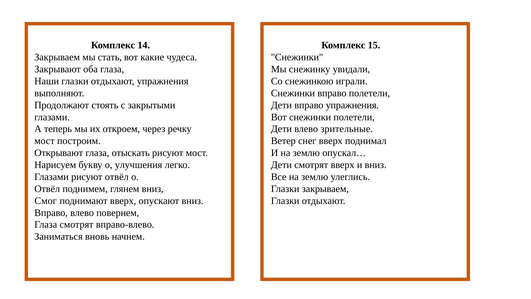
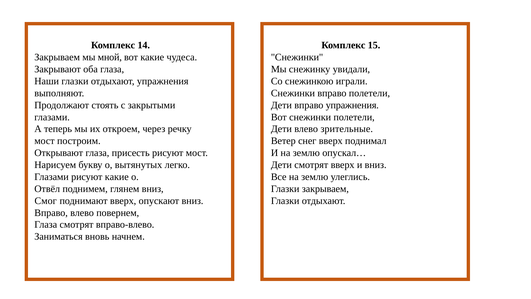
стать: стать -> мной
отыскать: отыскать -> присесть
улучшения: улучшения -> вытянутых
рисуют отвёл: отвёл -> какие
